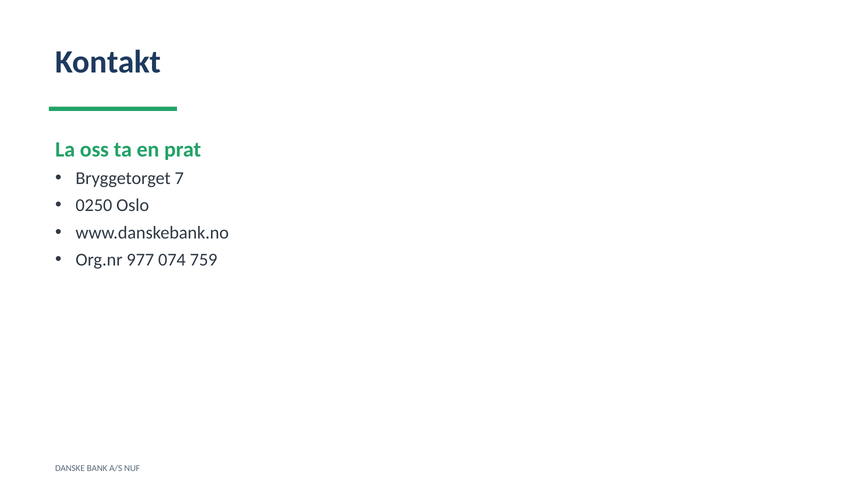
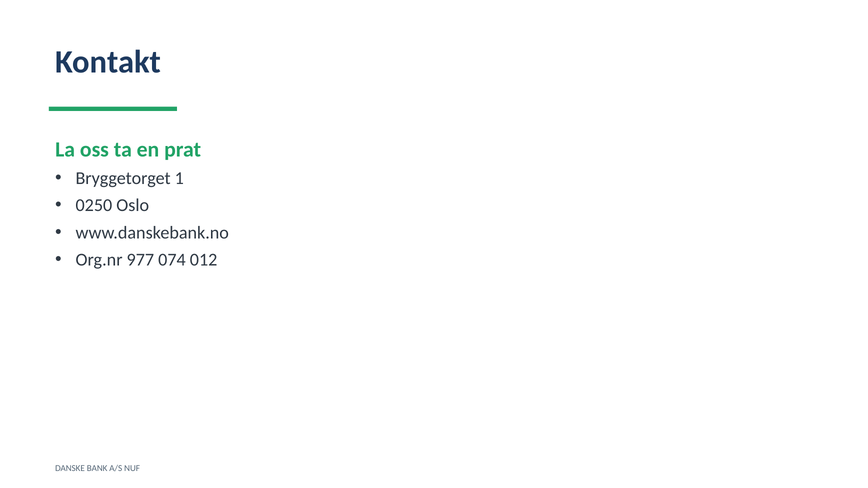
7: 7 -> 1
759: 759 -> 012
